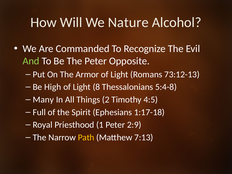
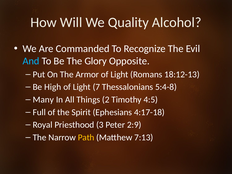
Nature: Nature -> Quality
And colour: light green -> light blue
The Peter: Peter -> Glory
73:12-13: 73:12-13 -> 18:12-13
8: 8 -> 7
1:17-18: 1:17-18 -> 4:17-18
1: 1 -> 3
